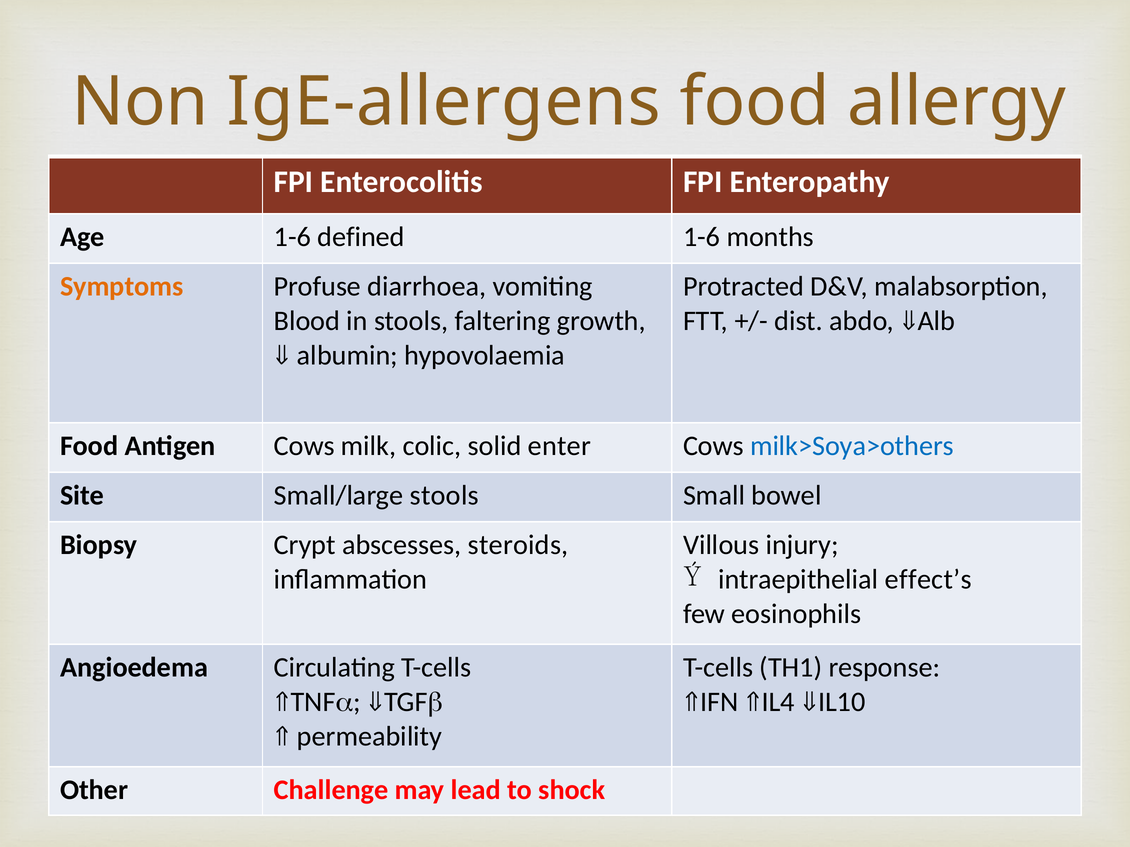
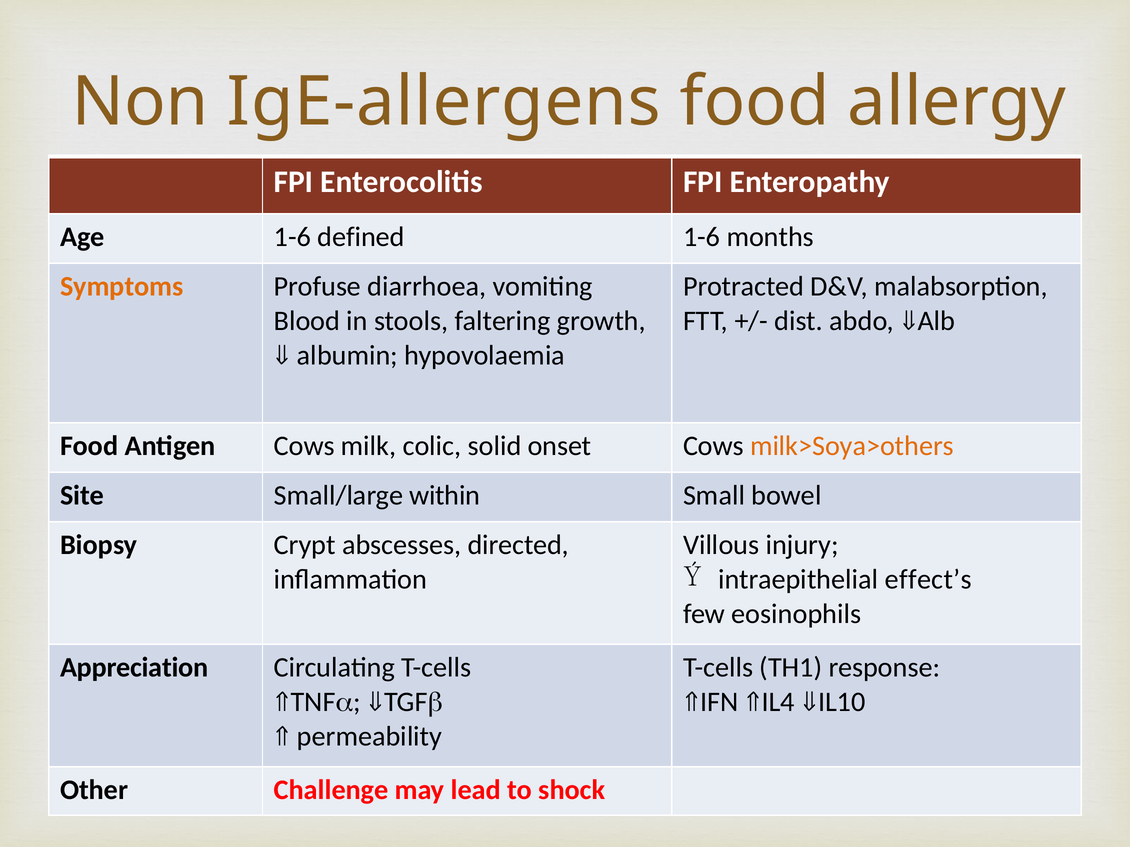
enter: enter -> onset
milk>Soya>others colour: blue -> orange
Small/large stools: stools -> within
steroids: steroids -> directed
Angioedema: Angioedema -> Appreciation
